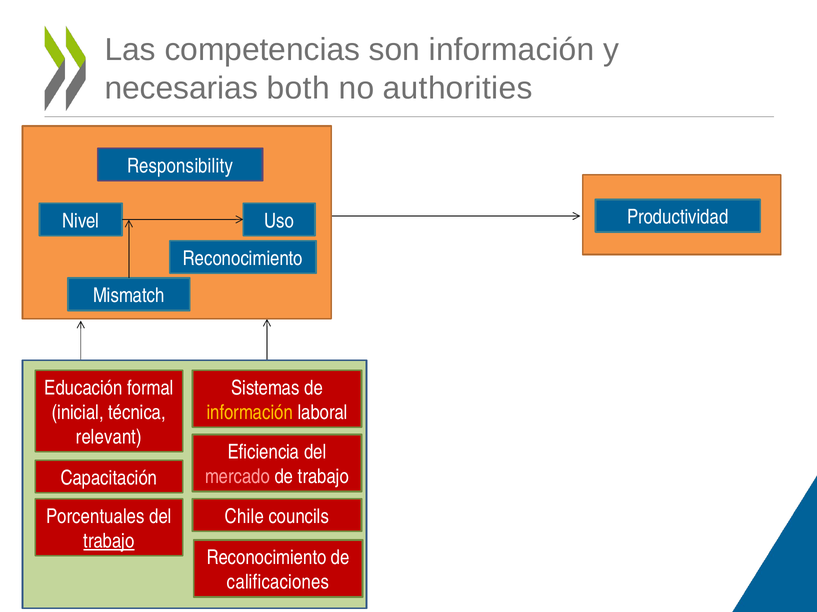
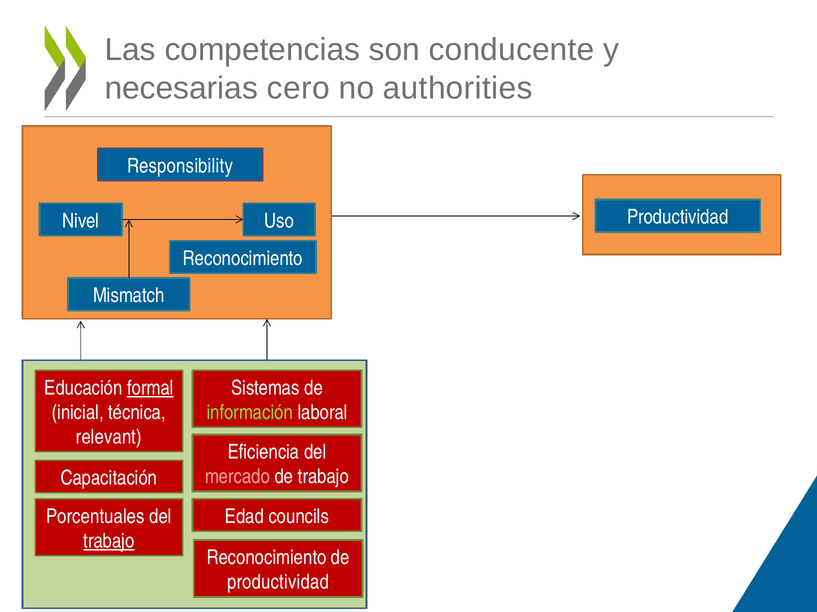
son información: información -> conducente
both: both -> cero
formal underline: none -> present
información at (250, 413) colour: yellow -> light green
Chile: Chile -> Edad
calificaciones at (278, 583): calificaciones -> productividad
